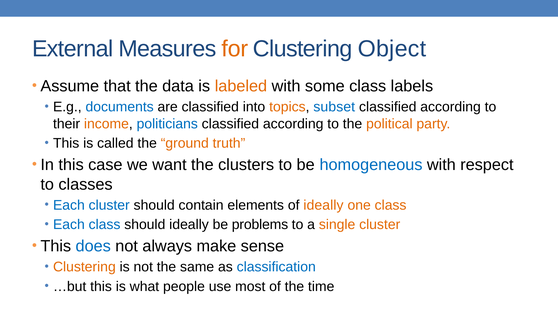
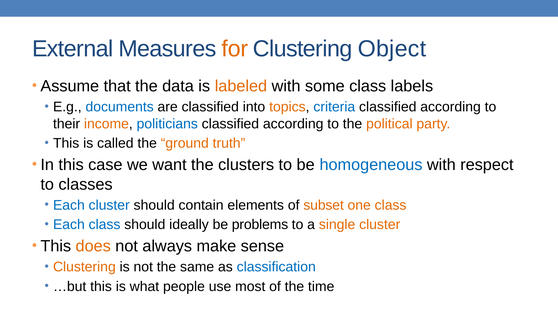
subset: subset -> criteria
of ideally: ideally -> subset
does colour: blue -> orange
